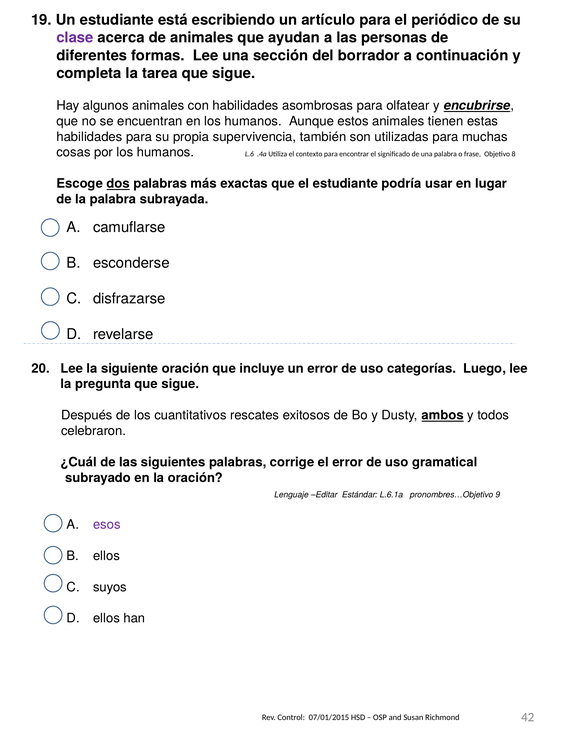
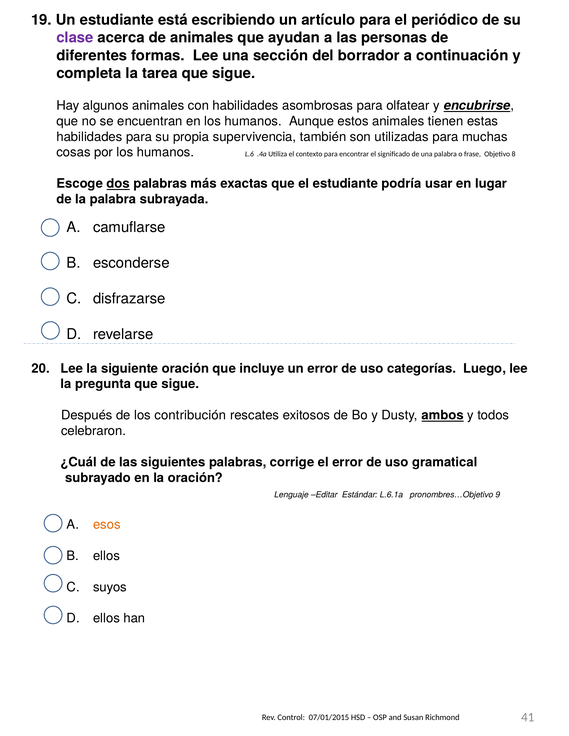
cuantitativos: cuantitativos -> contribución
esos colour: purple -> orange
42: 42 -> 41
